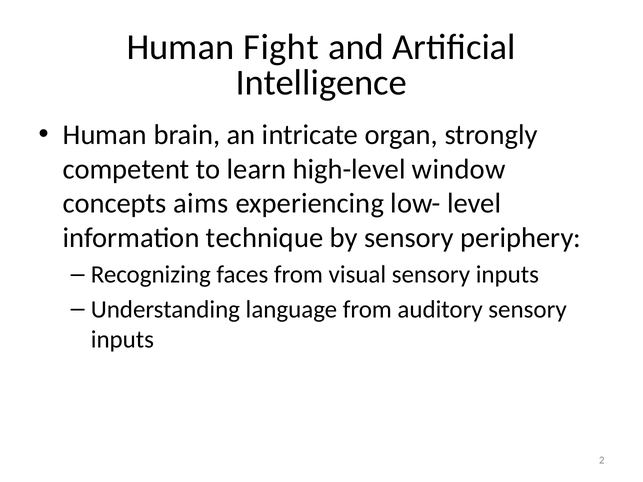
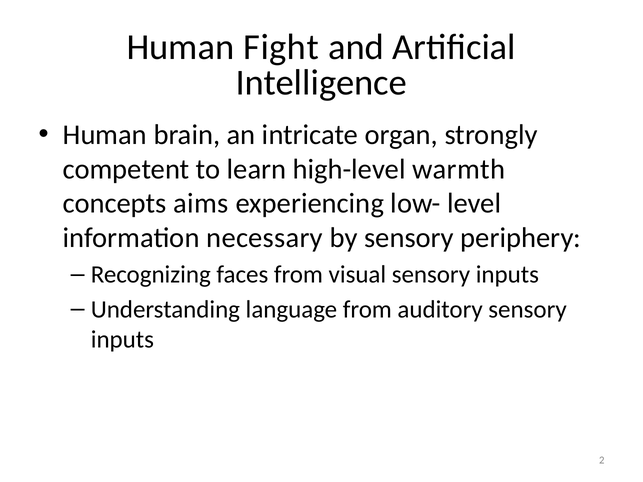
window: window -> warmth
technique: technique -> necessary
